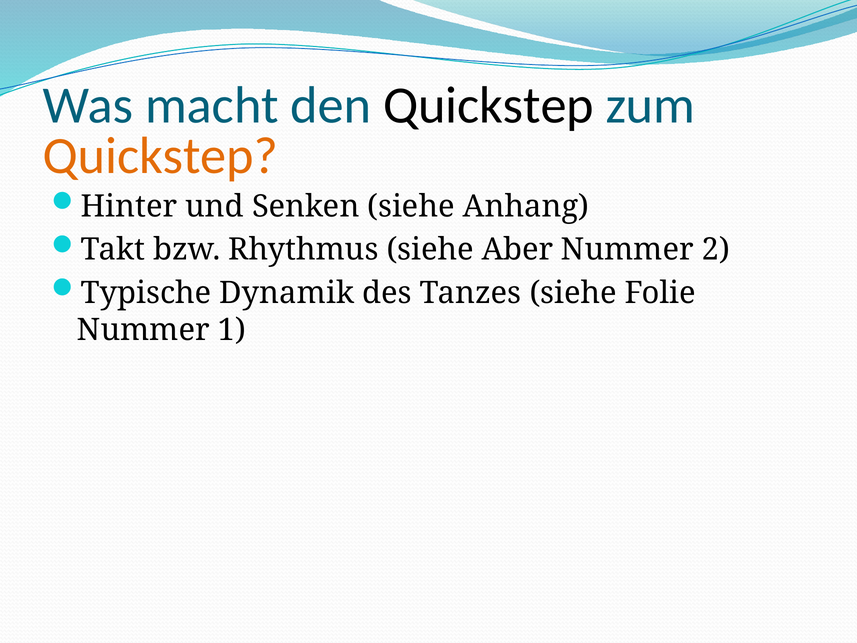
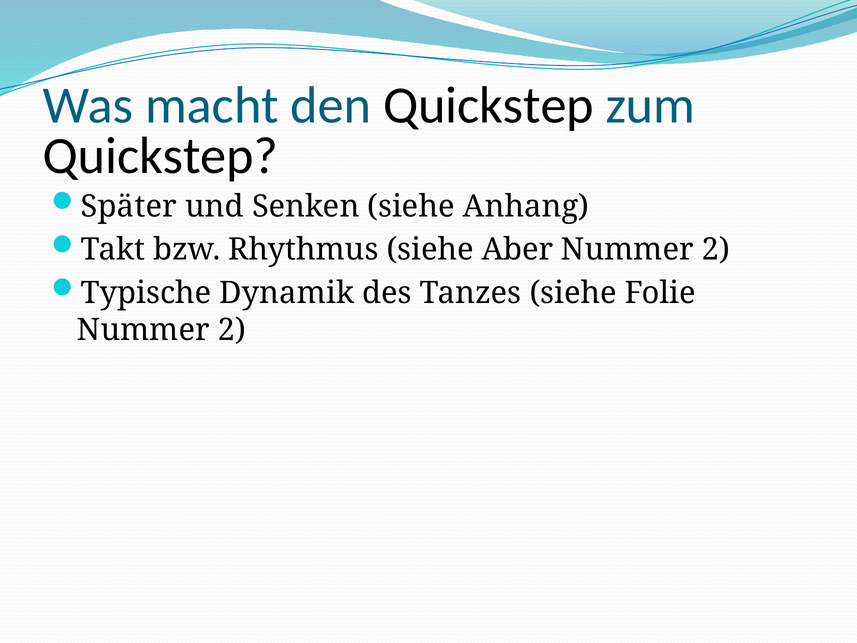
Quickstep at (160, 156) colour: orange -> black
Hinter: Hinter -> Später
1 at (232, 330): 1 -> 2
